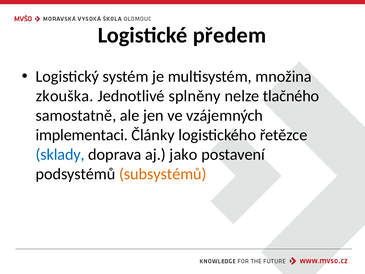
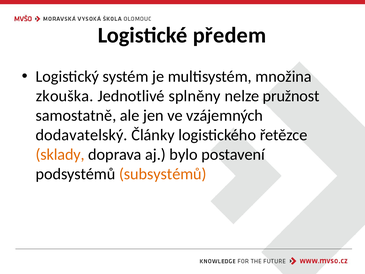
tlačného: tlačného -> pružnost
implementaci: implementaci -> dodavatelský
sklady colour: blue -> orange
jako: jako -> bylo
